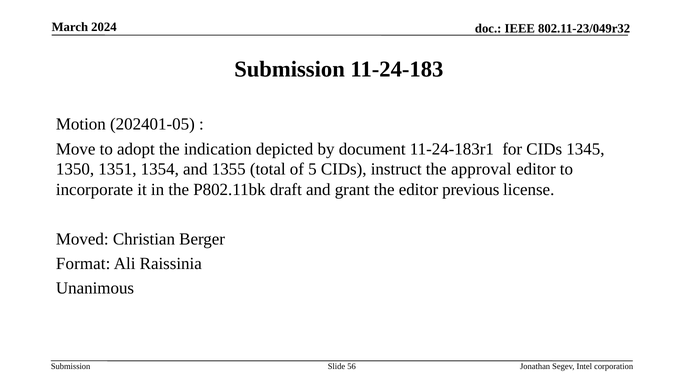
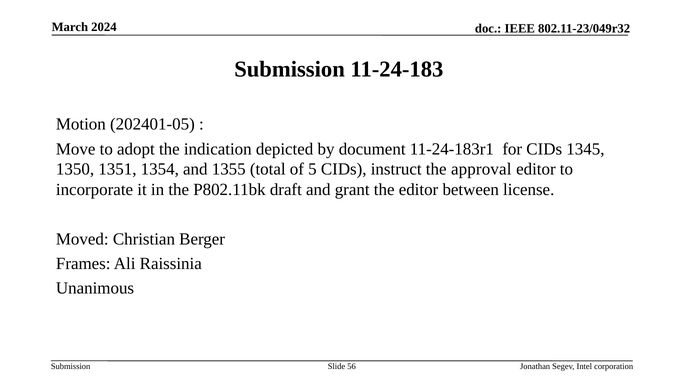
previous: previous -> between
Format: Format -> Frames
